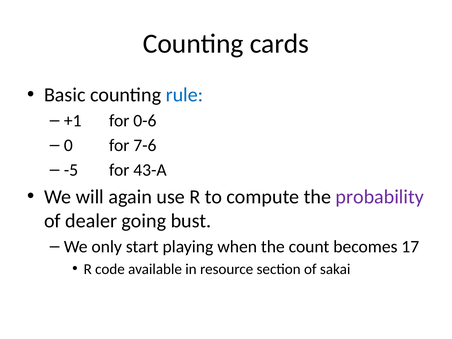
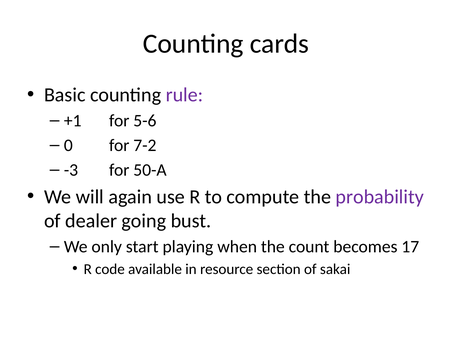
rule colour: blue -> purple
0-6: 0-6 -> 5-6
7-6: 7-6 -> 7-2
-5: -5 -> -3
43-A: 43-A -> 50-A
